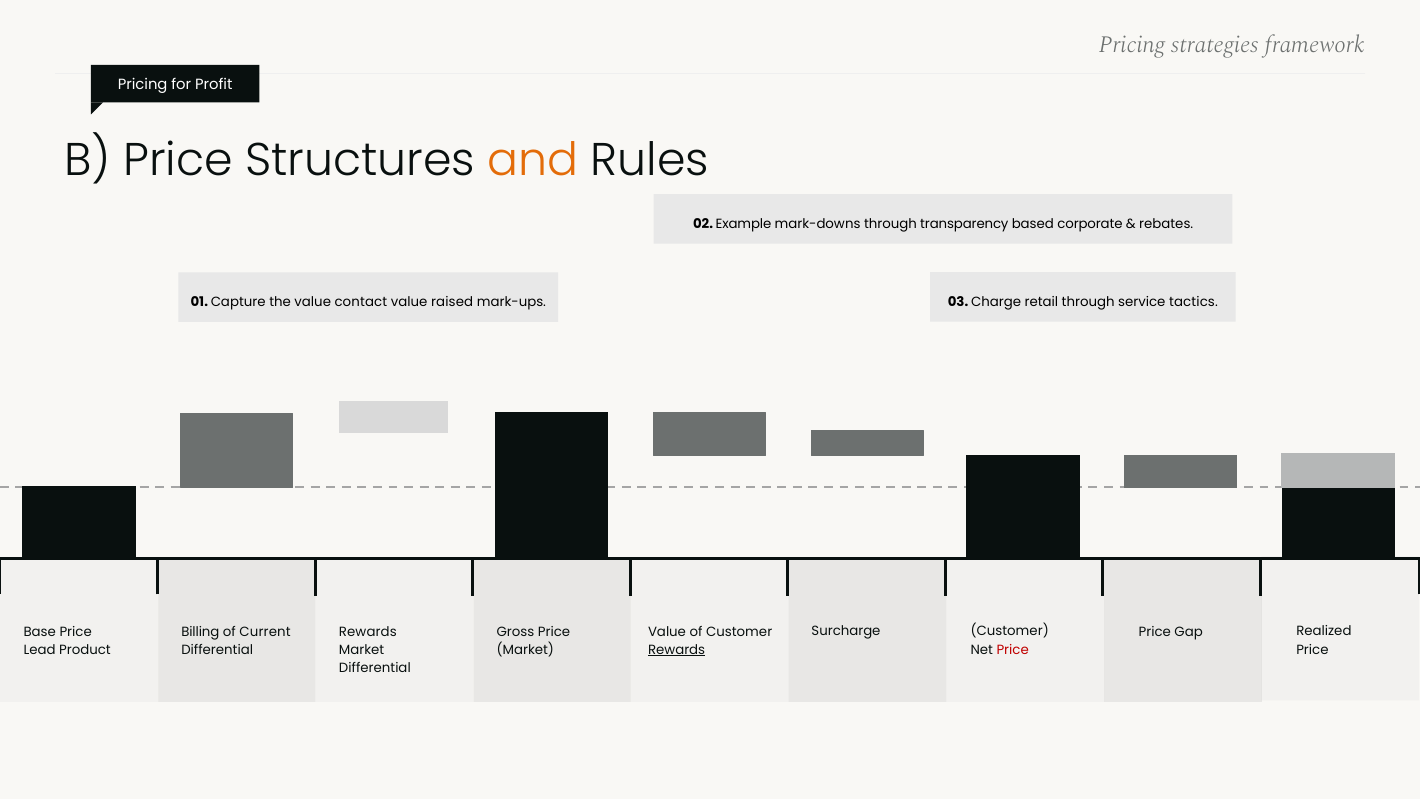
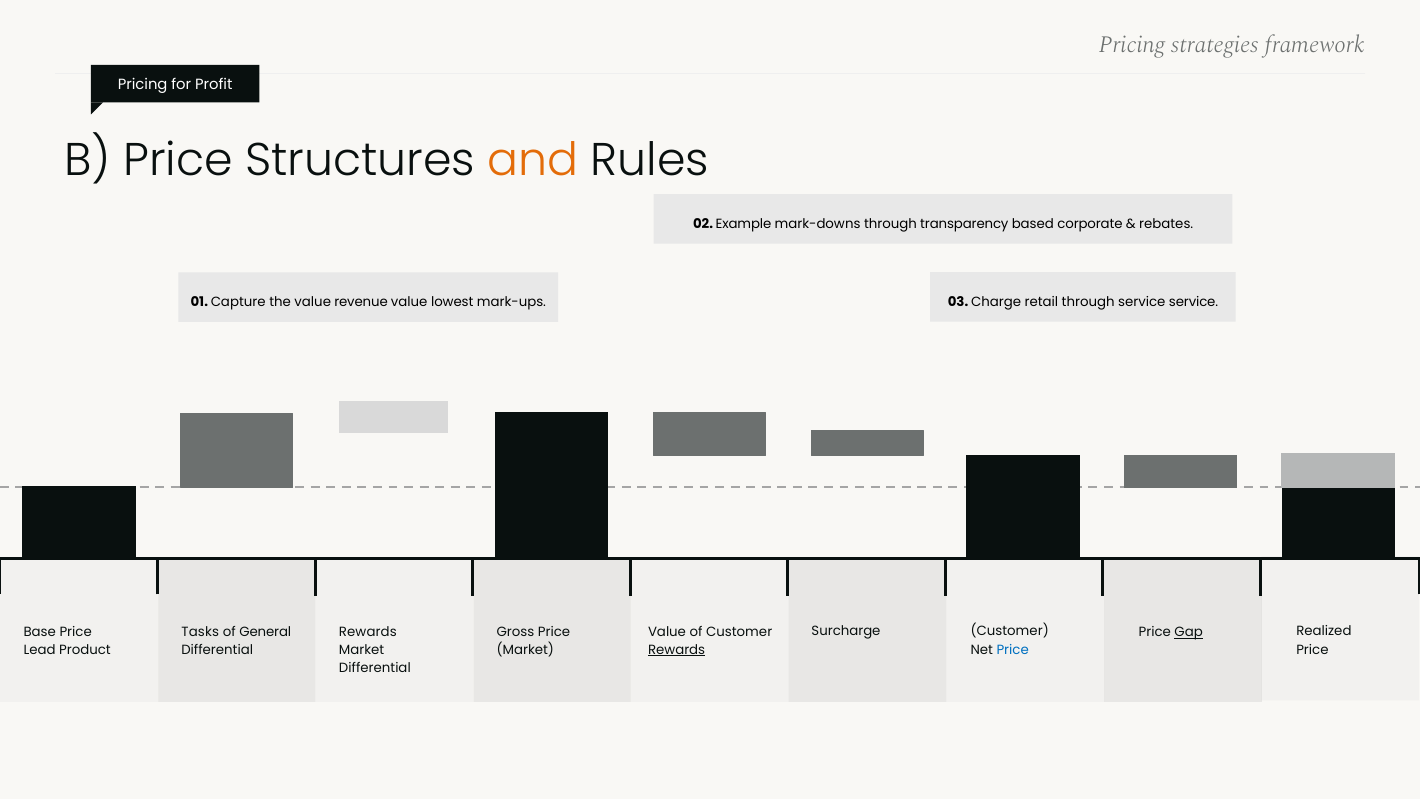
service tactics: tactics -> service
contact: contact -> revenue
raised: raised -> lowest
Billing: Billing -> Tasks
Current: Current -> General
Gap underline: none -> present
Price at (1013, 650) colour: red -> blue
